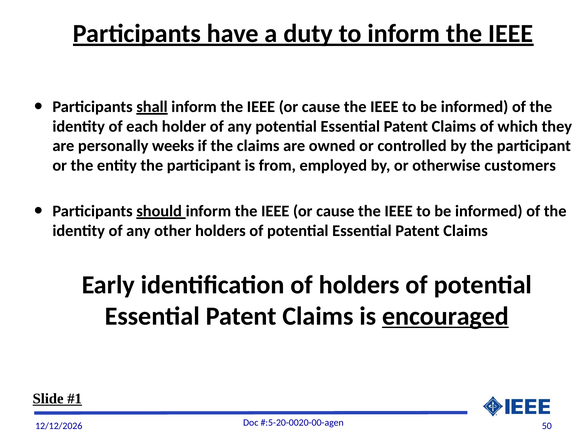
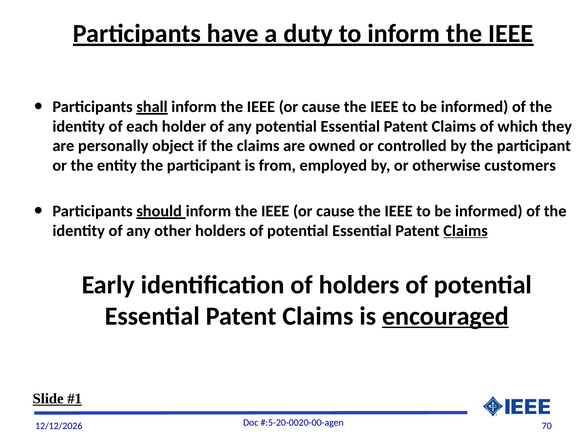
weeks: weeks -> object
Claims at (466, 231) underline: none -> present
50: 50 -> 70
